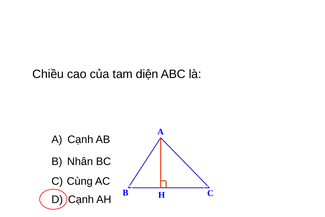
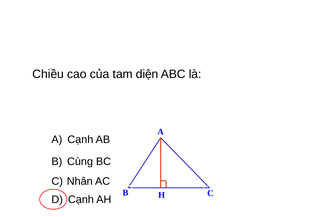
Nhân: Nhân -> Cùng
Cùng: Cùng -> Nhân
